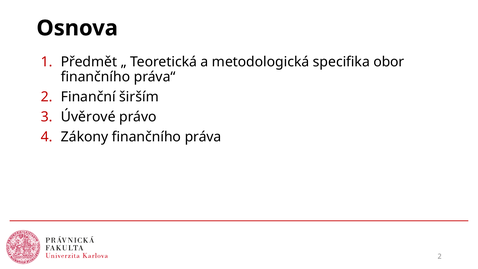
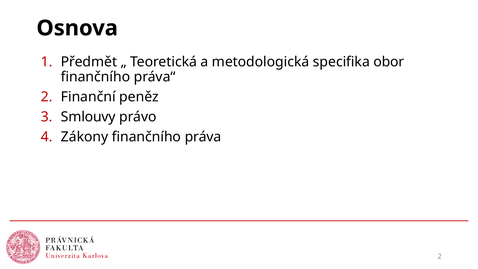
širším: širším -> peněz
Úvěrové: Úvěrové -> Smlouvy
